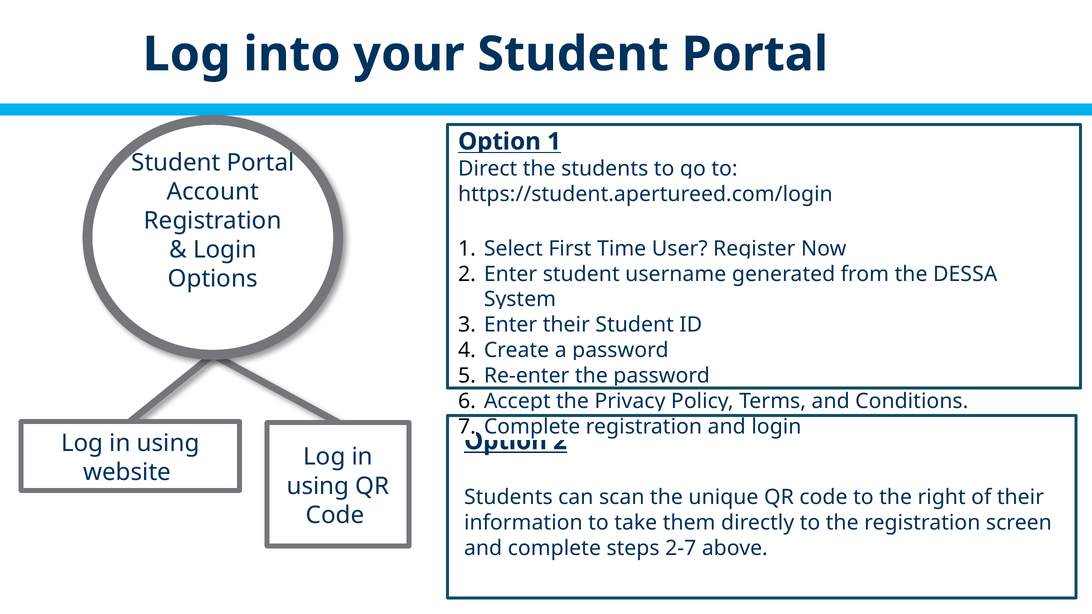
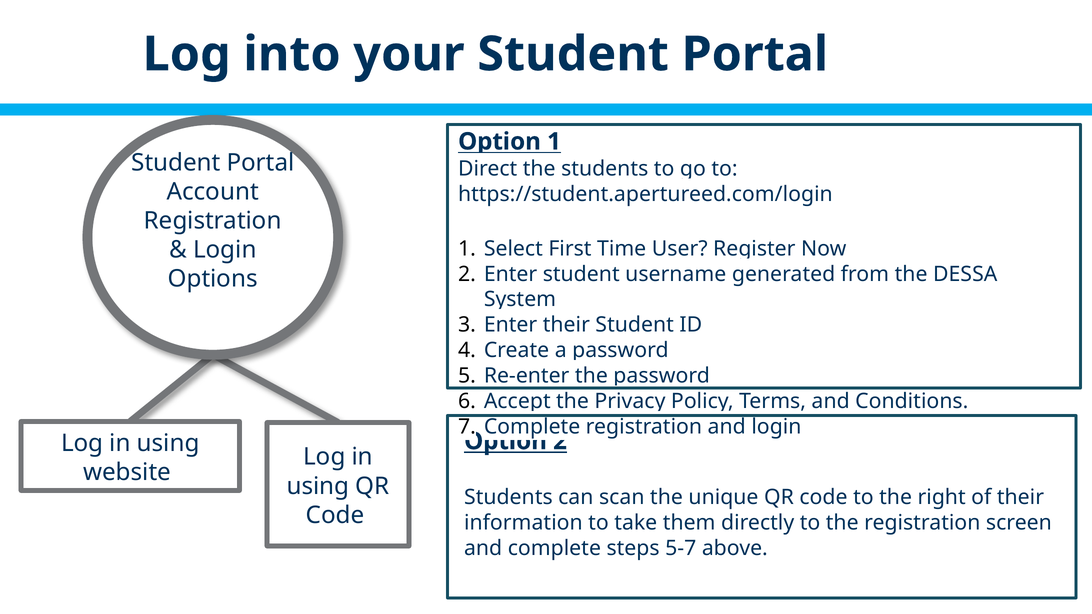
2-7: 2-7 -> 5-7
